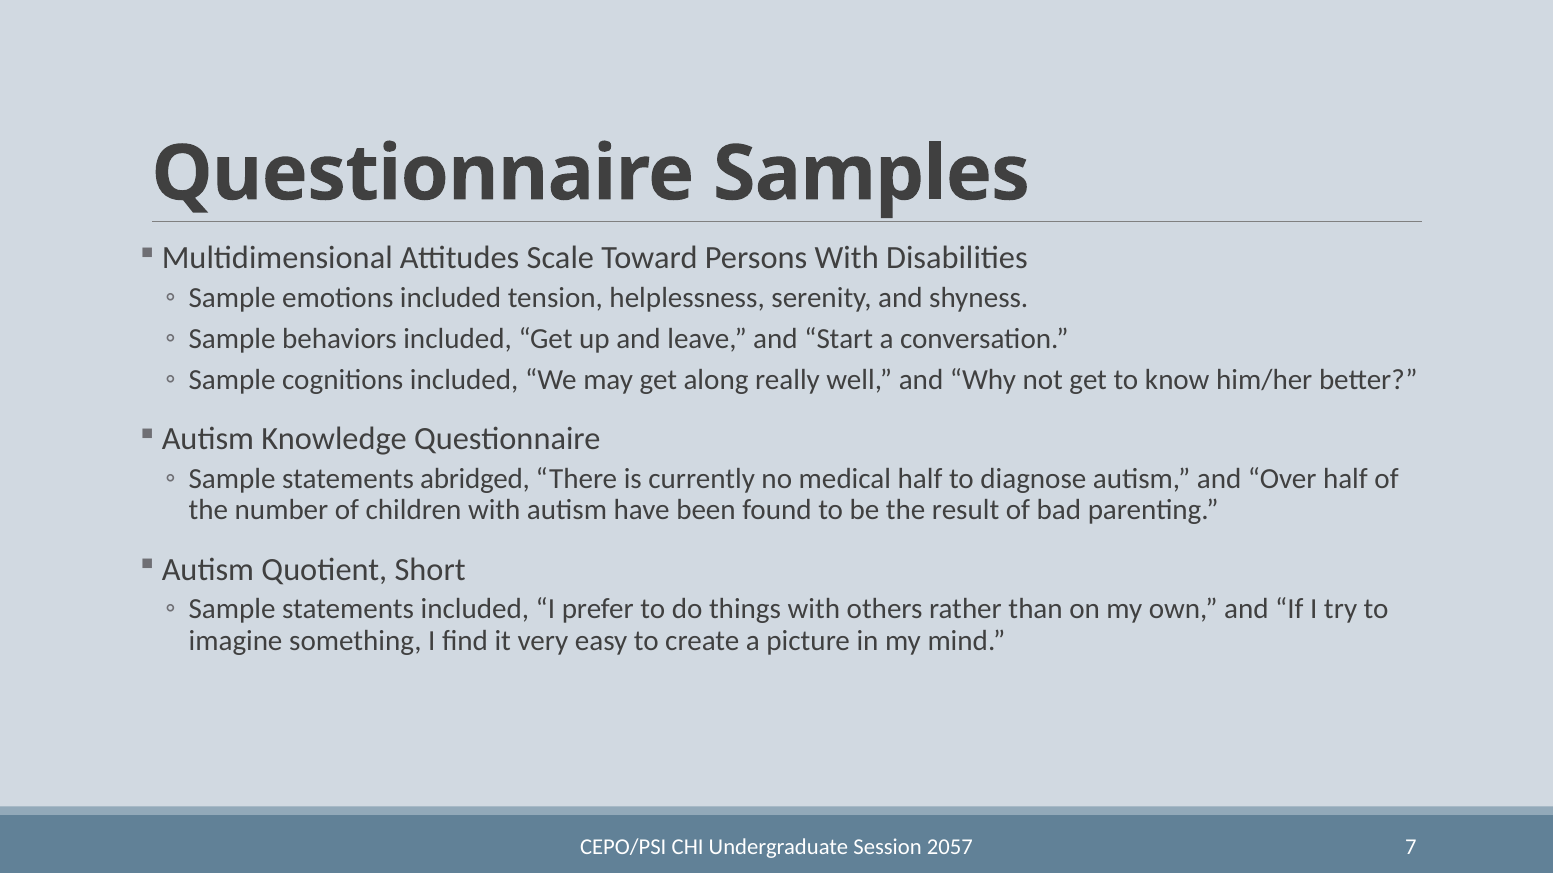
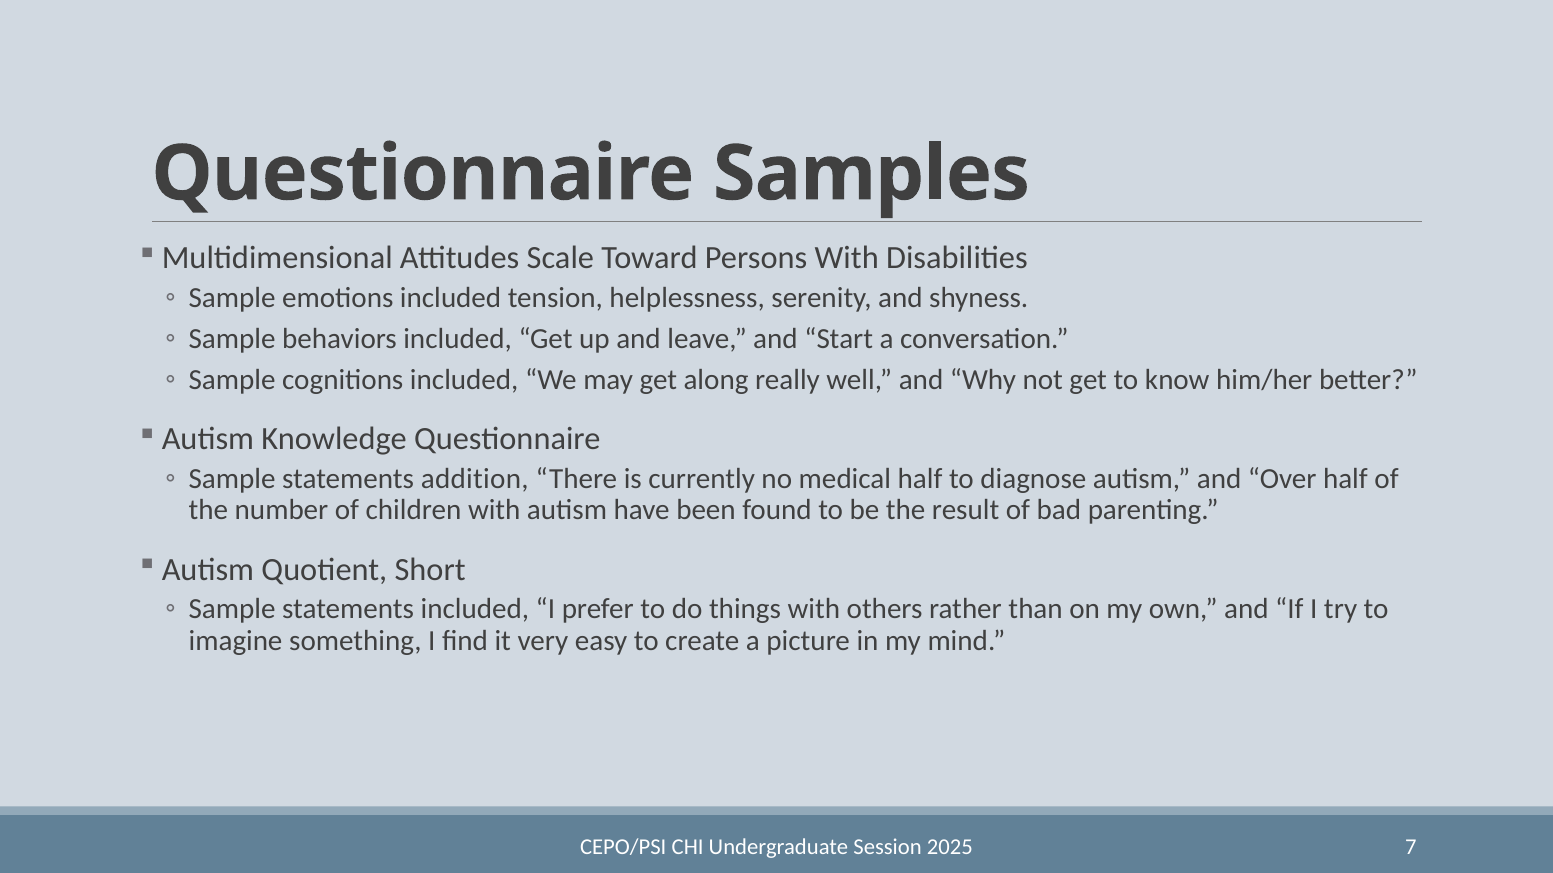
abridged: abridged -> addition
2057: 2057 -> 2025
